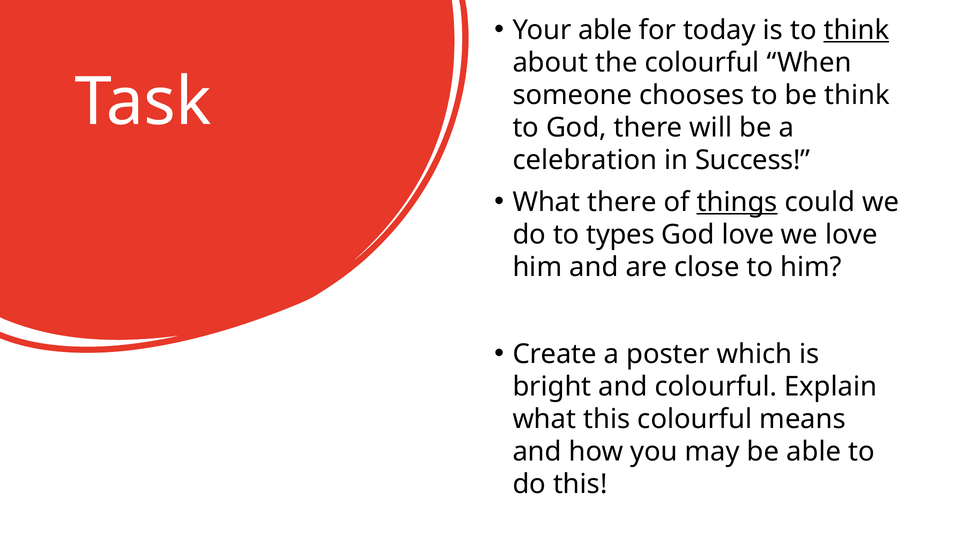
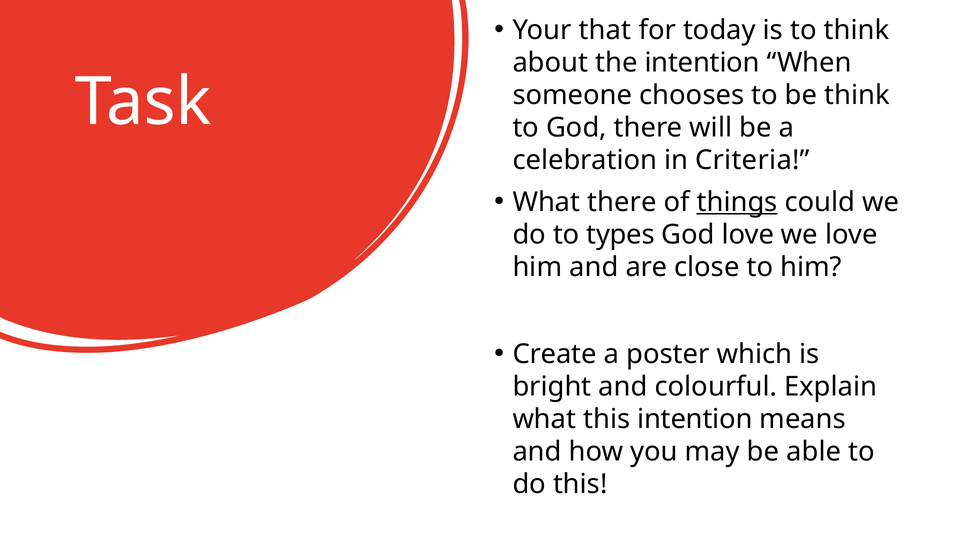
Your able: able -> that
think at (856, 30) underline: present -> none
the colourful: colourful -> intention
Success: Success -> Criteria
this colourful: colourful -> intention
